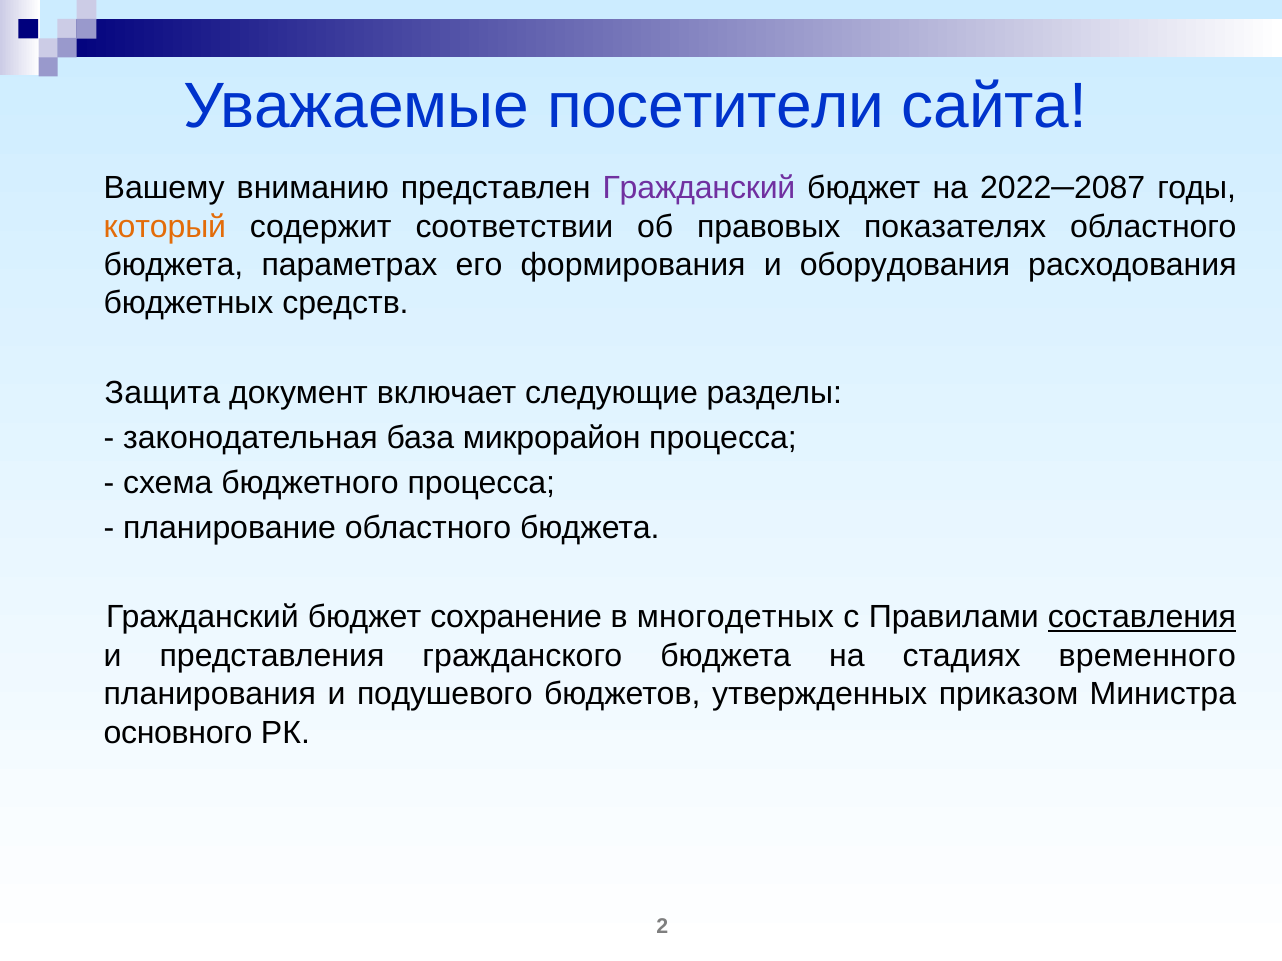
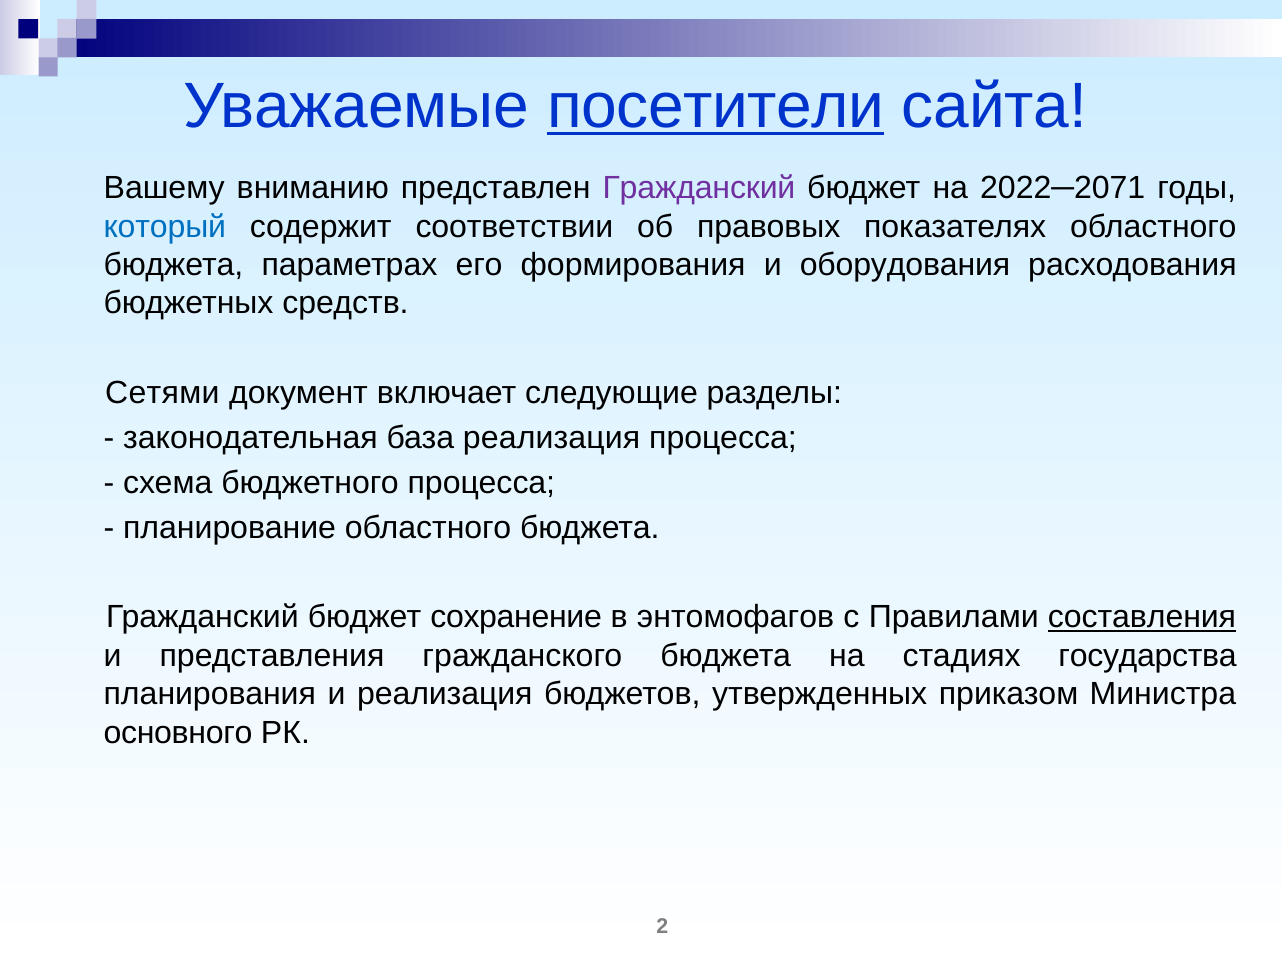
посетители underline: none -> present
2022─2087: 2022─2087 -> 2022─2071
который colour: orange -> blue
Защита: Защита -> Сетями
база микрорайон: микрорайон -> реализация
многодетных: многодетных -> энтомофагов
временного: временного -> государства
и подушевого: подушевого -> реализация
